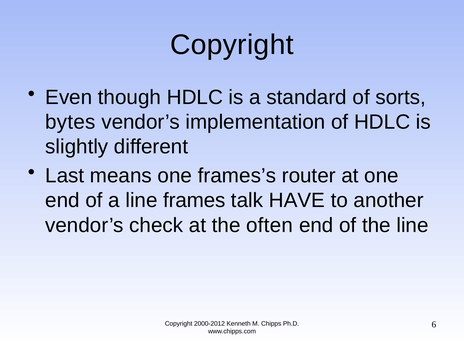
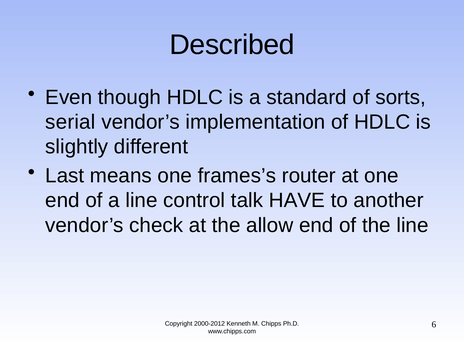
Copyright at (232, 45): Copyright -> Described
bytes: bytes -> serial
frames: frames -> control
often: often -> allow
